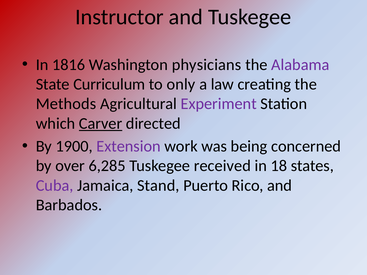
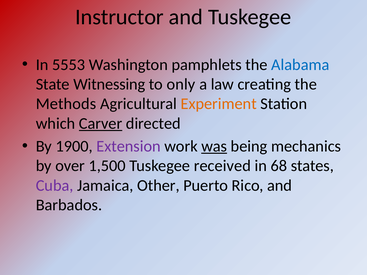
1816: 1816 -> 5553
physicians: physicians -> pamphlets
Alabama colour: purple -> blue
Curriculum: Curriculum -> Witnessing
Experiment colour: purple -> orange
was underline: none -> present
concerned: concerned -> mechanics
6,285: 6,285 -> 1,500
18: 18 -> 68
Stand: Stand -> Other
